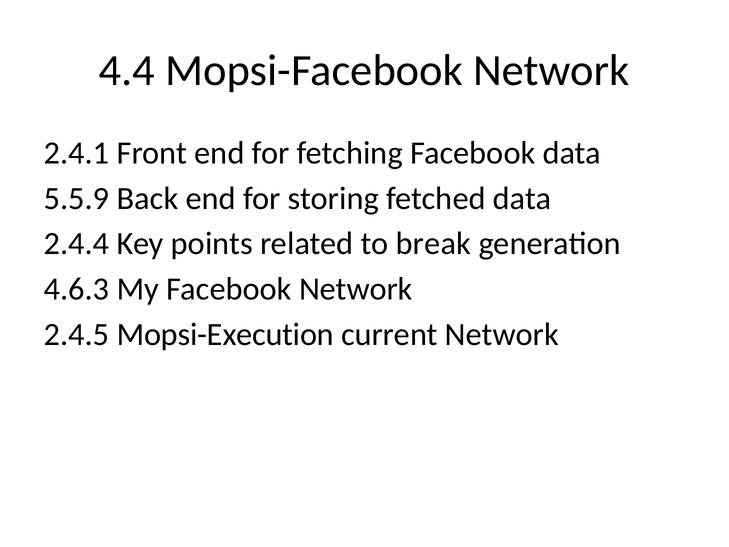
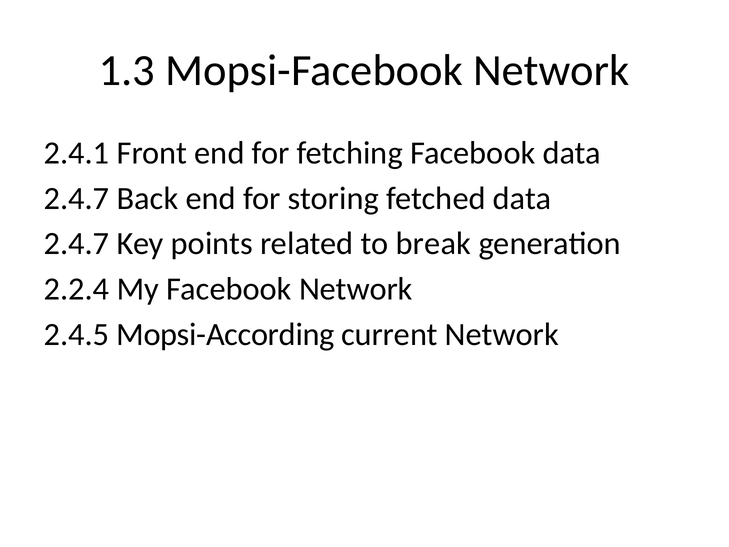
4.4: 4.4 -> 1.3
5.5.9 at (77, 198): 5.5.9 -> 2.4.7
2.4.4 at (77, 244): 2.4.4 -> 2.4.7
4.6.3: 4.6.3 -> 2.2.4
Mopsi-Execution: Mopsi-Execution -> Mopsi-According
